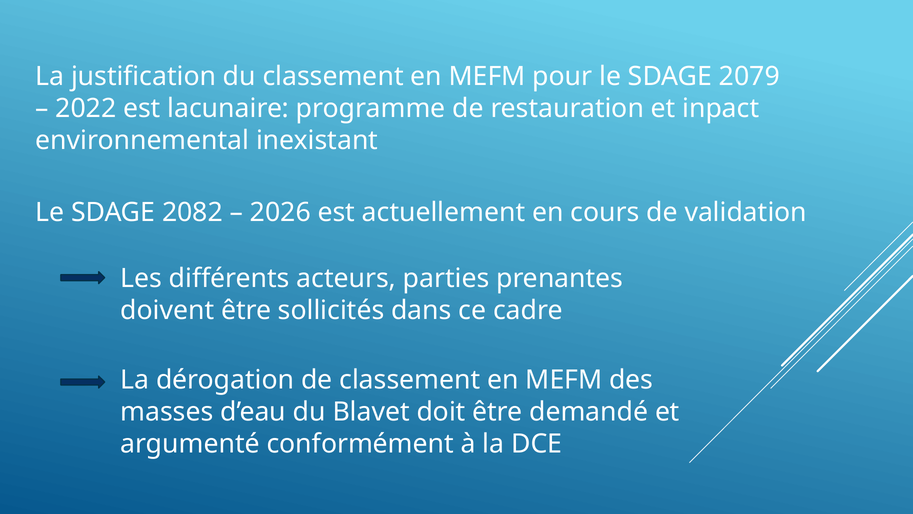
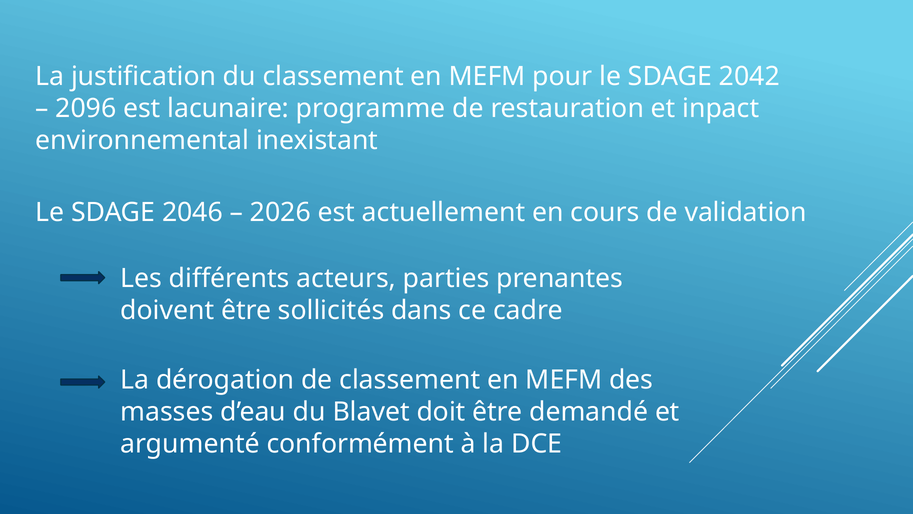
2079: 2079 -> 2042
2022: 2022 -> 2096
2082: 2082 -> 2046
